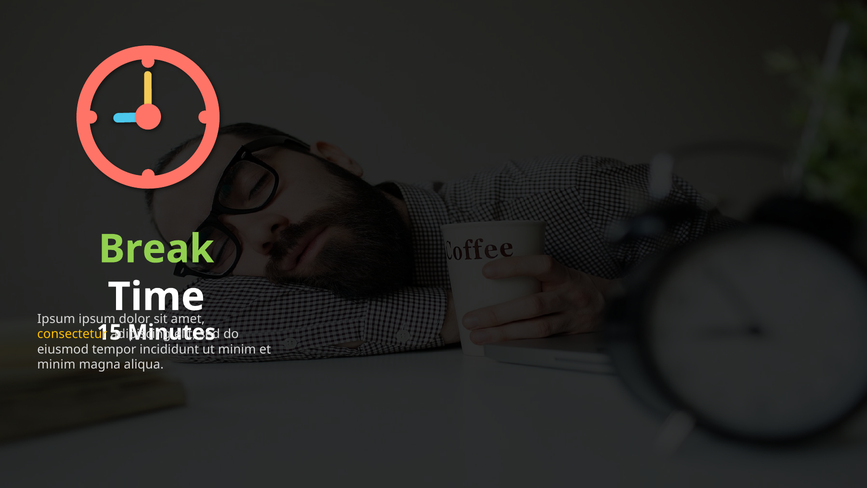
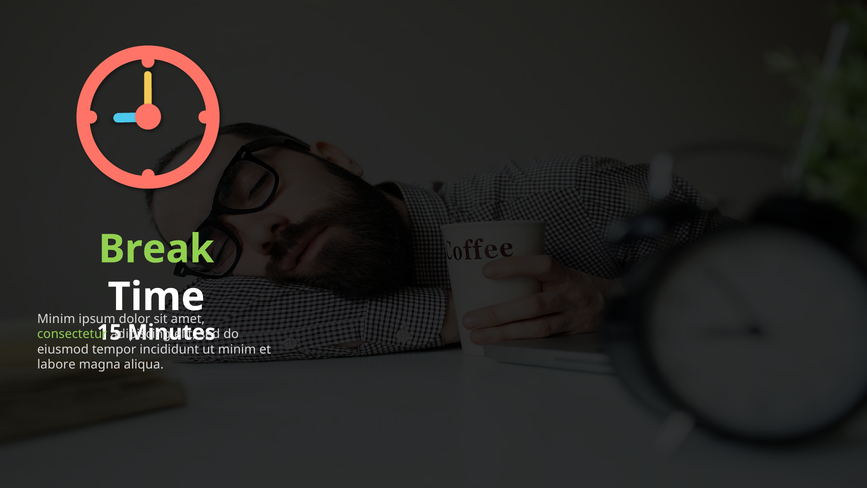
Ipsum at (56, 319): Ipsum -> Minim
consectetur colour: yellow -> light green
minim at (56, 364): minim -> labore
